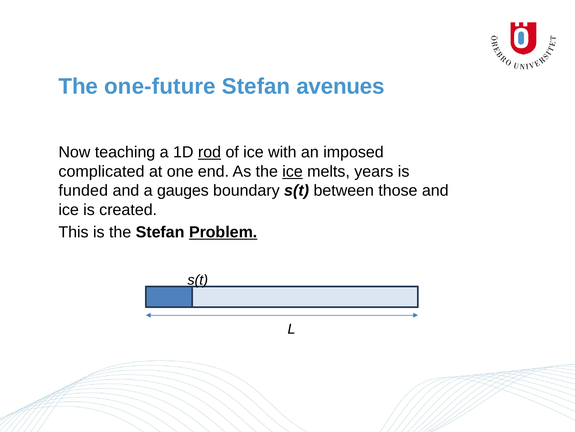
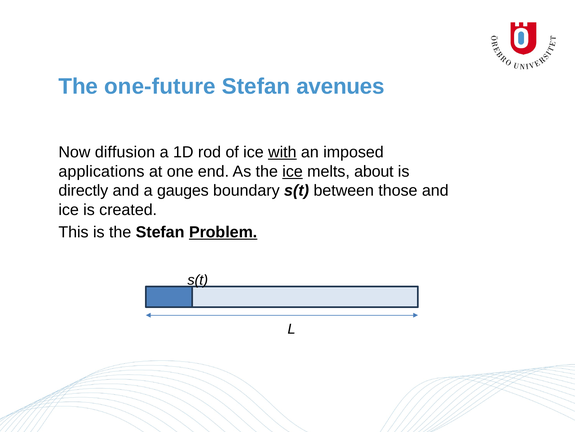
teaching: teaching -> diffusion
rod underline: present -> none
with underline: none -> present
complicated: complicated -> applications
years: years -> about
funded: funded -> directly
